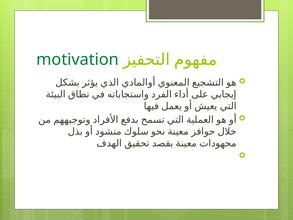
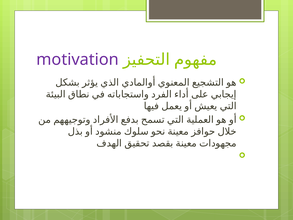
motivation colour: green -> purple
